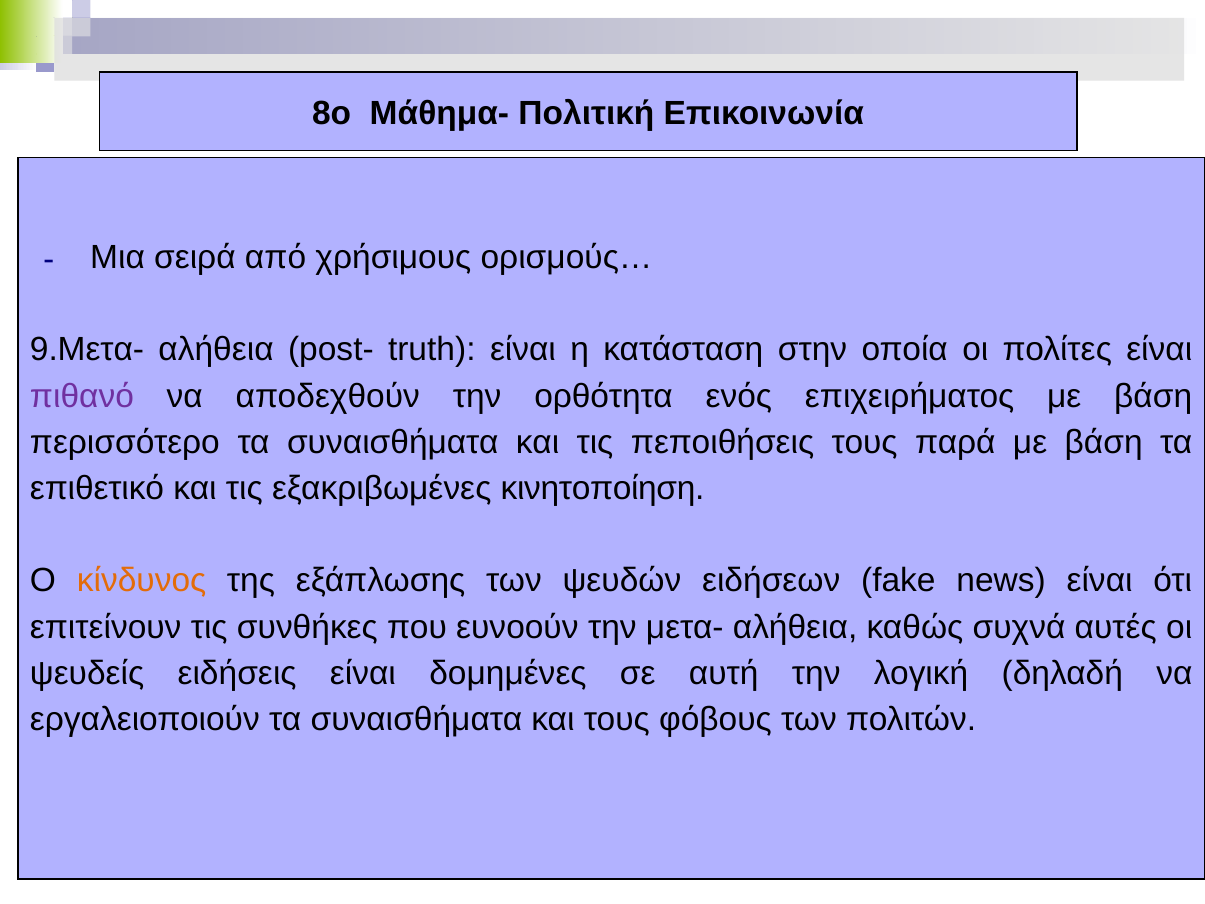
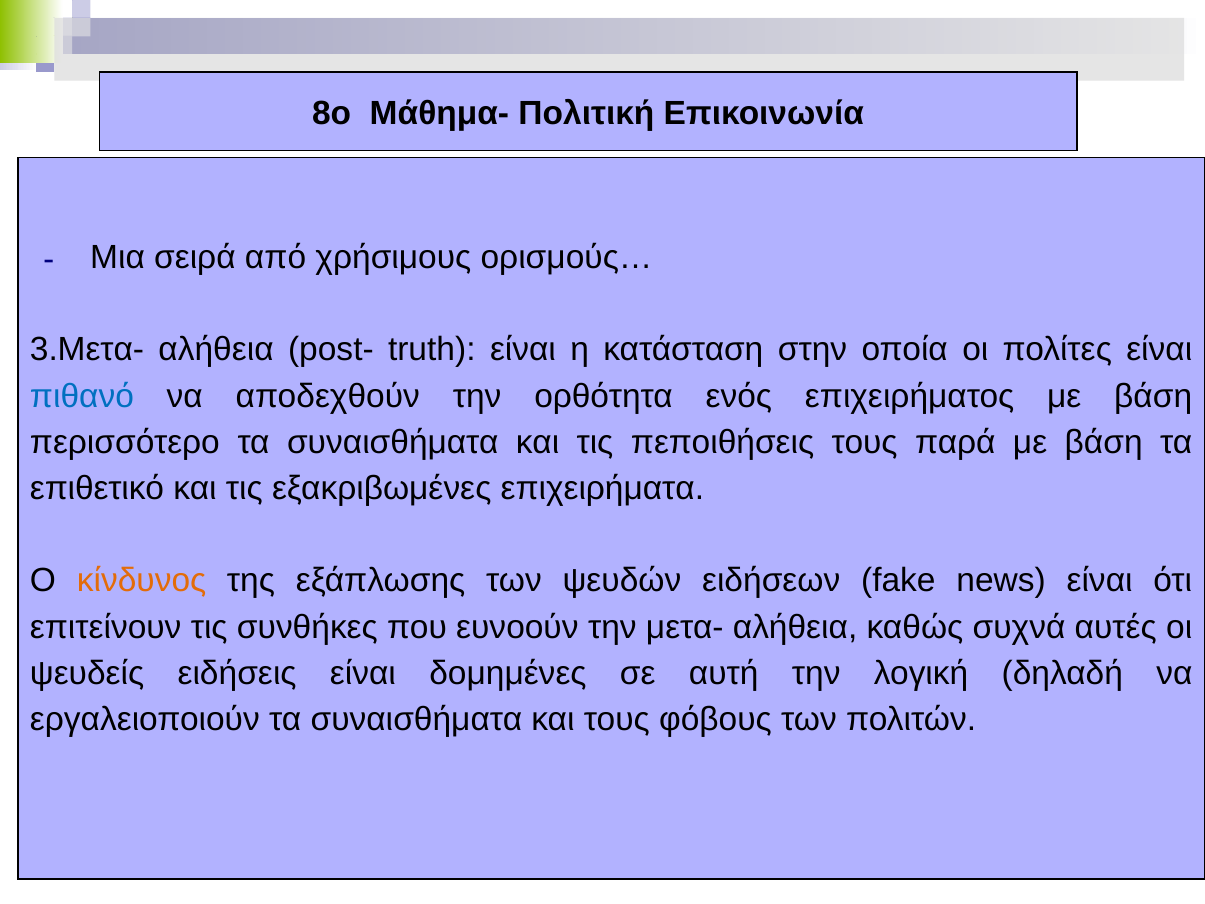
9.Μετα-: 9.Μετα- -> 3.Μετα-
πιθανό colour: purple -> blue
κινητοποίηση: κινητοποίηση -> επιχειρήματα
